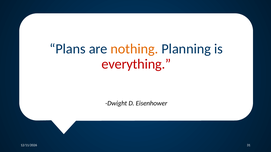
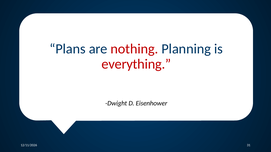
nothing colour: orange -> red
